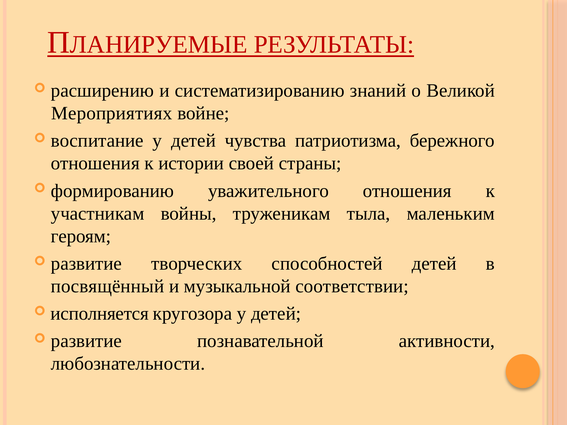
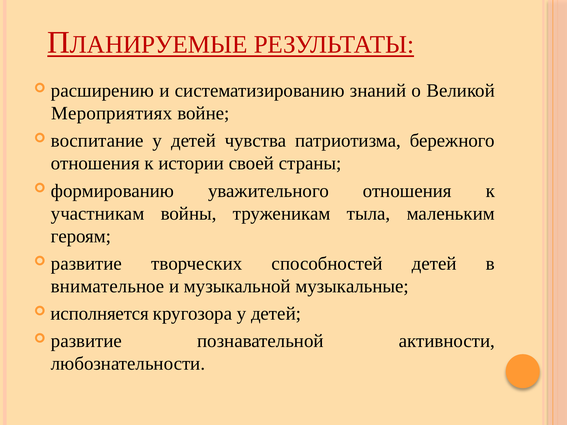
посвящённый: посвящённый -> внимательное
соответствии: соответствии -> музыкальные
